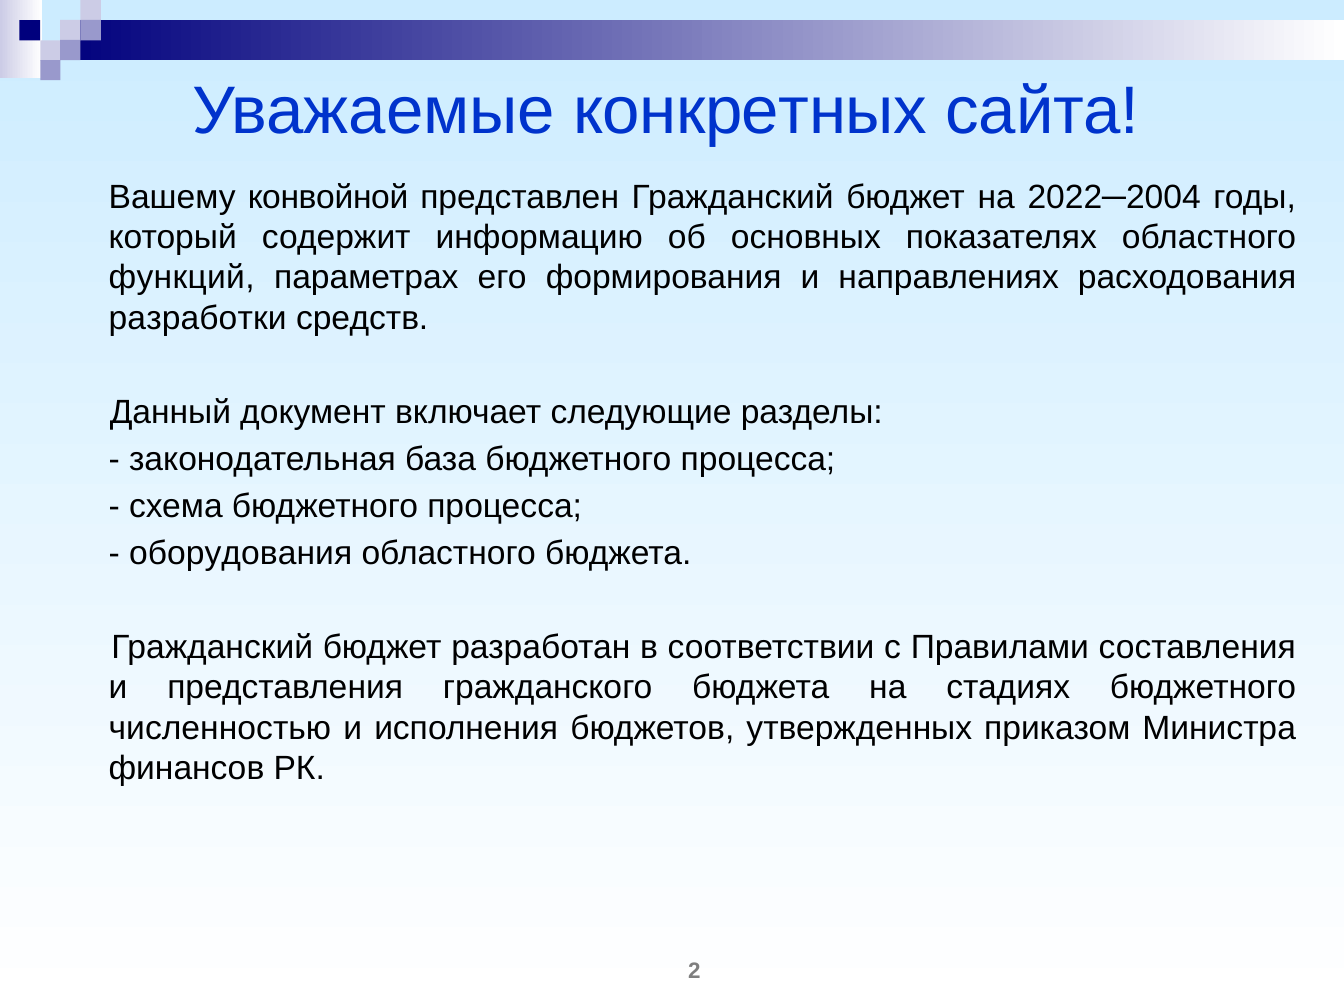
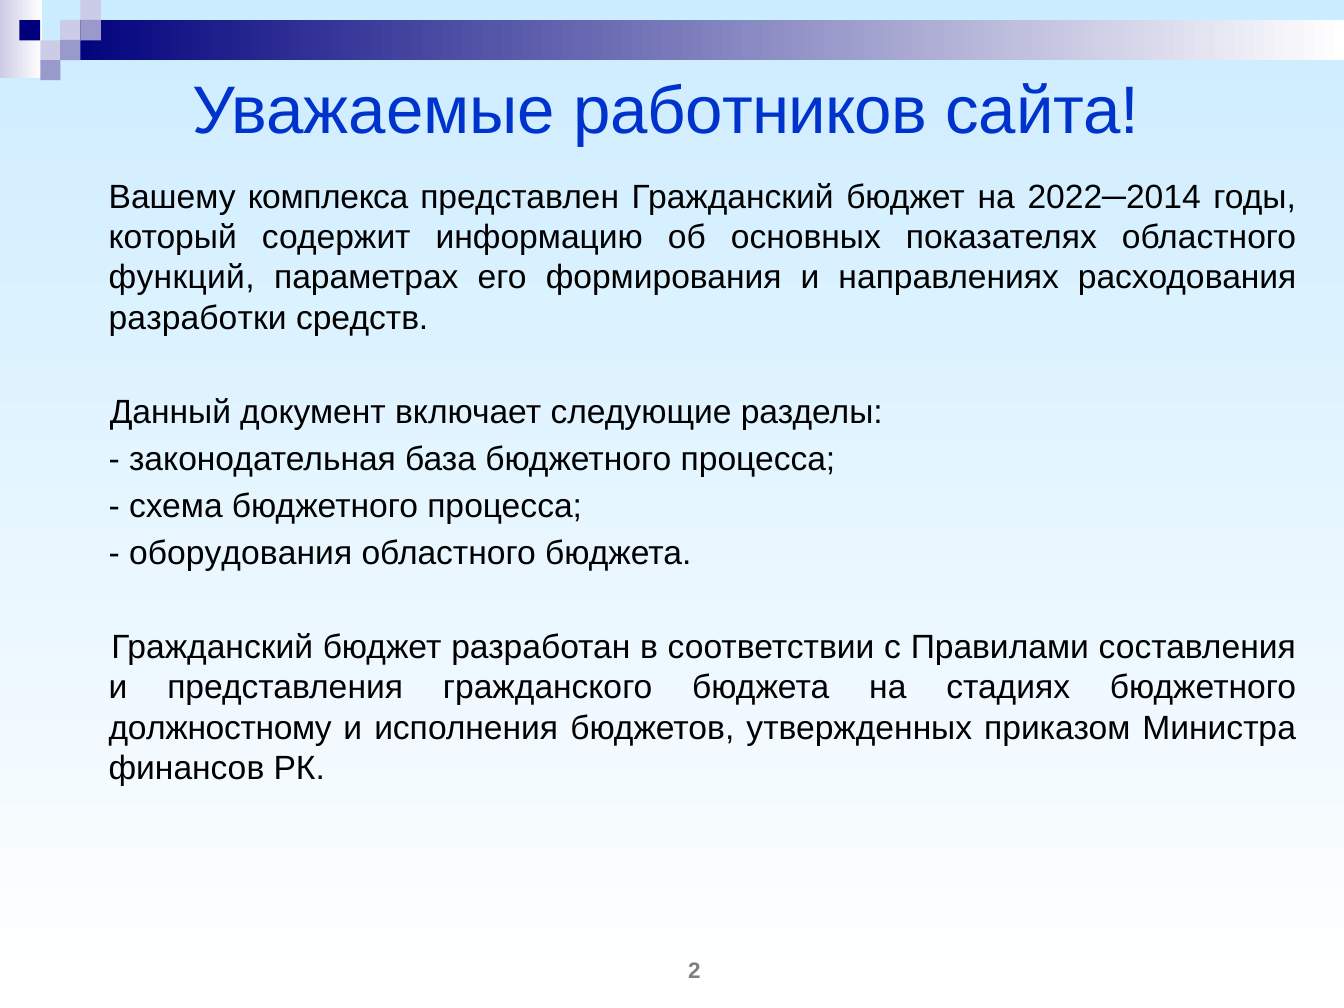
конкретных: конкретных -> работников
конвойной: конвойной -> комплекса
2022─2004: 2022─2004 -> 2022─2014
численностью: численностью -> должностному
